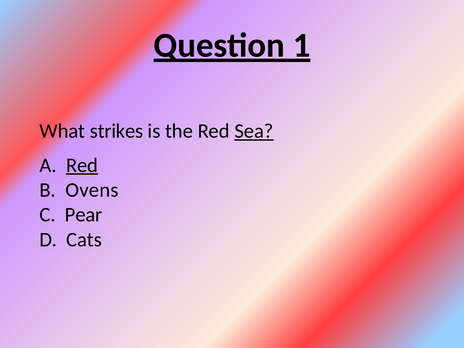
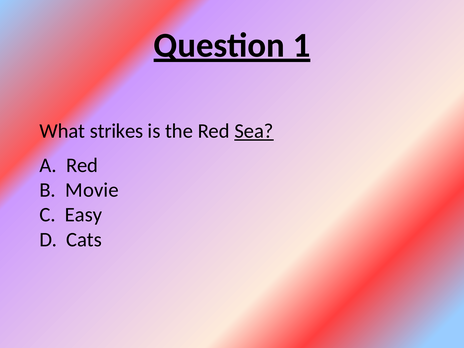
Red at (82, 165) underline: present -> none
Ovens: Ovens -> Movie
Pear: Pear -> Easy
